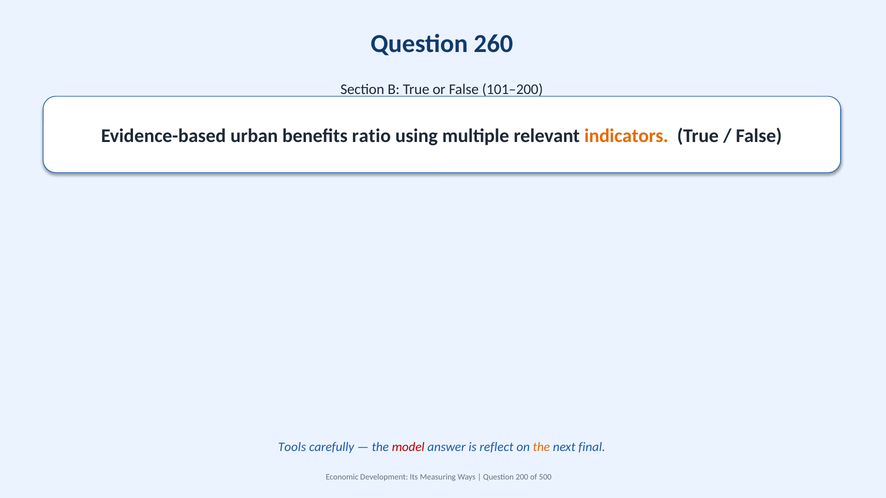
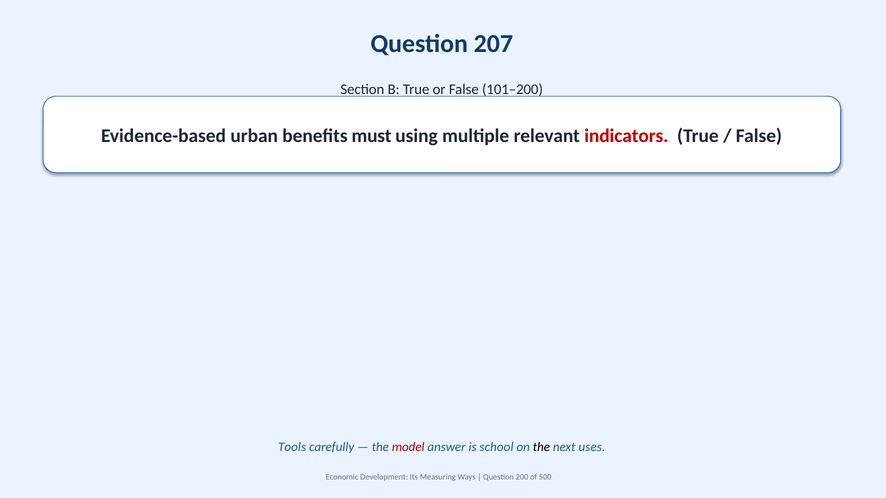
260: 260 -> 207
ratio: ratio -> must
indicators colour: orange -> red
reflect: reflect -> school
the at (541, 447) colour: orange -> black
final: final -> uses
